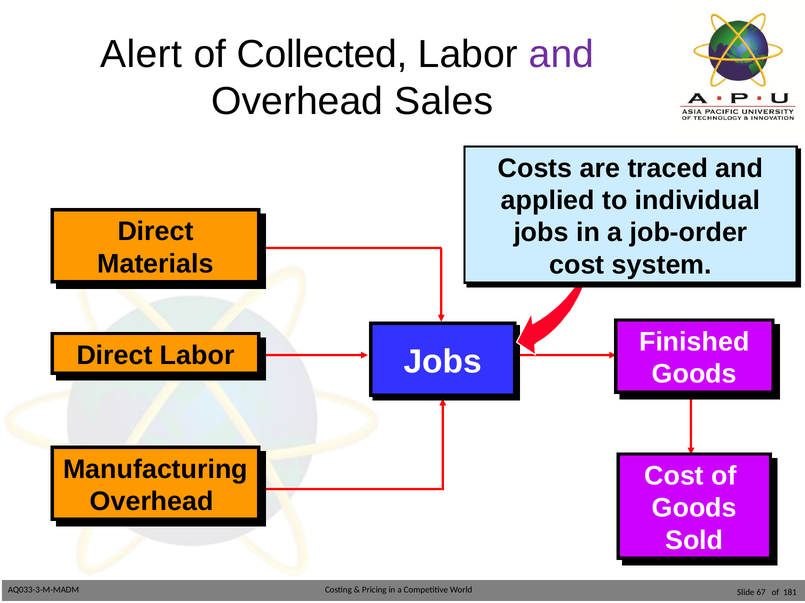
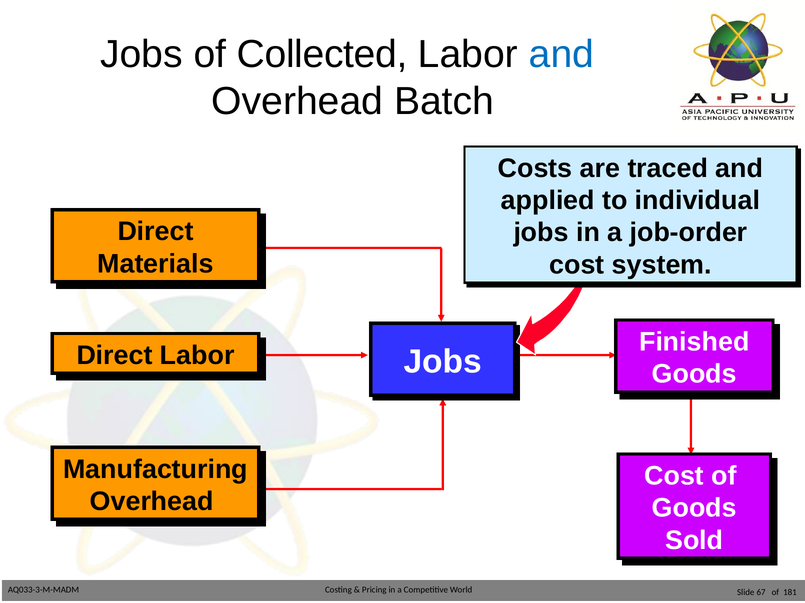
Alert at (141, 54): Alert -> Jobs
and at (561, 54) colour: purple -> blue
Sales: Sales -> Batch
